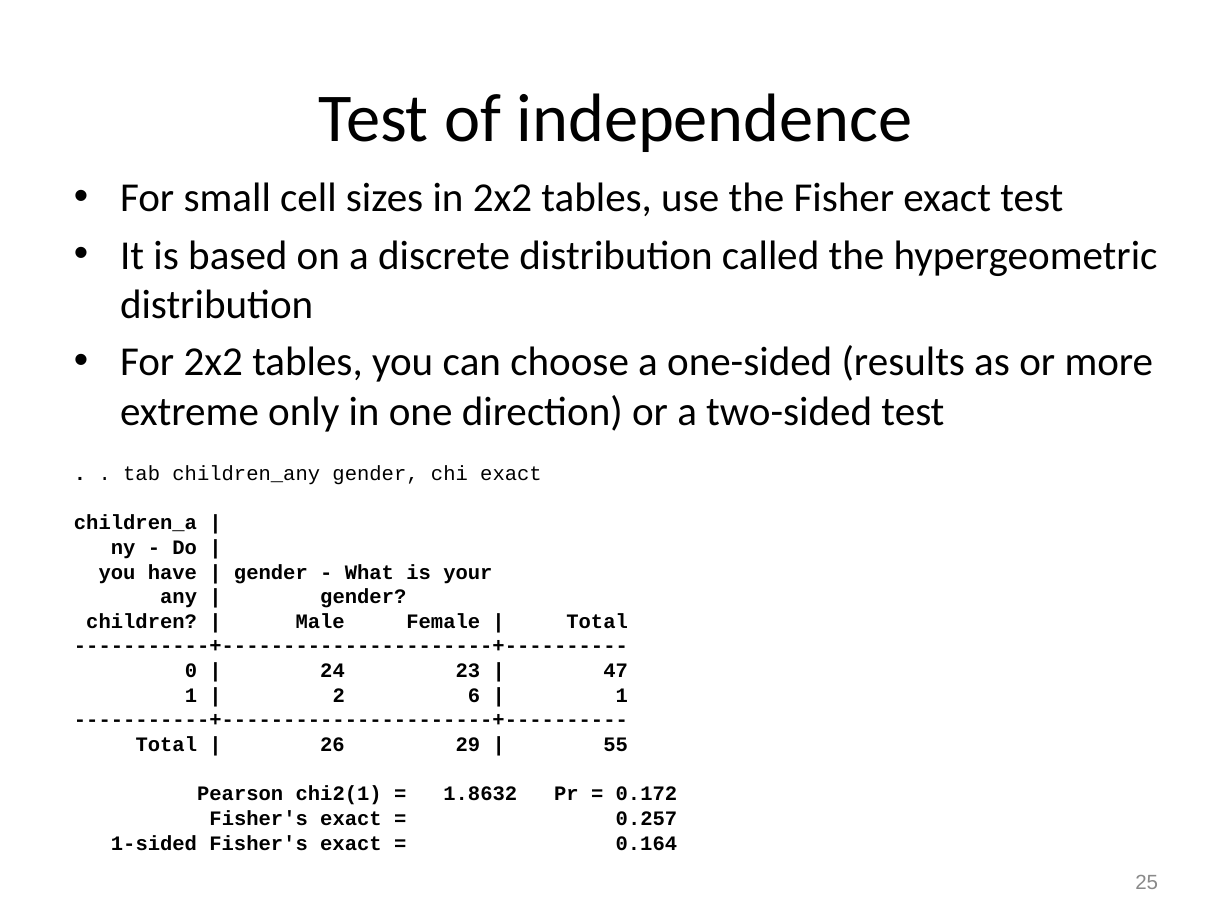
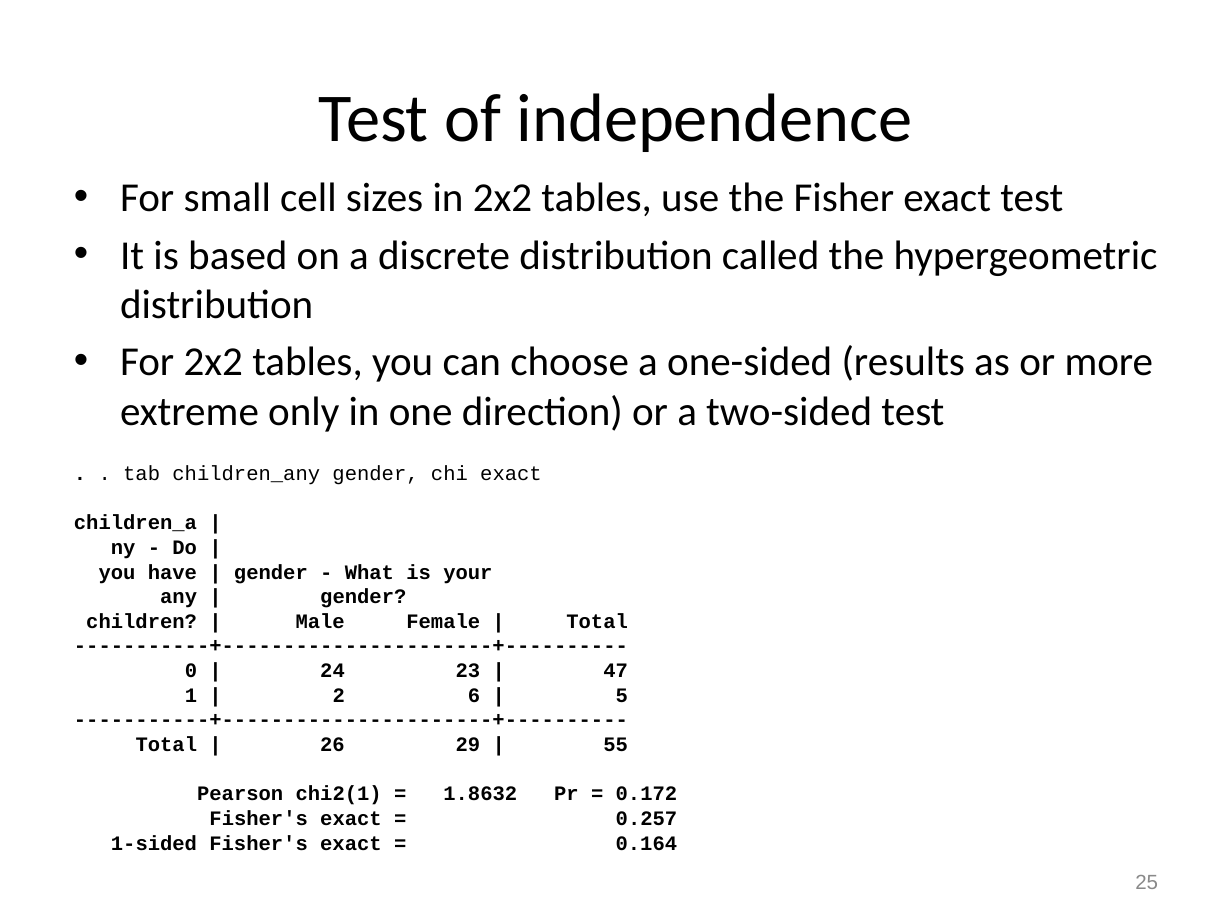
1 at (622, 695): 1 -> 5
